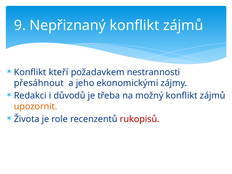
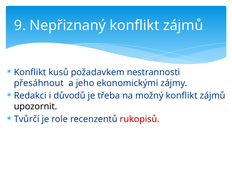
kteří: kteří -> kusů
upozornit colour: orange -> black
Života: Života -> Tvůrčí
